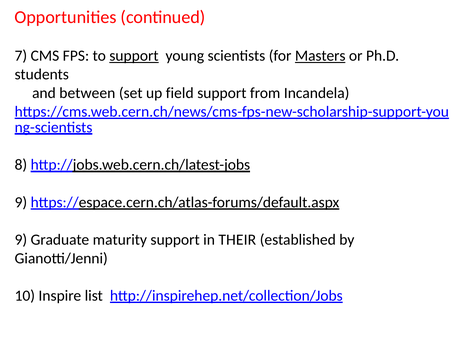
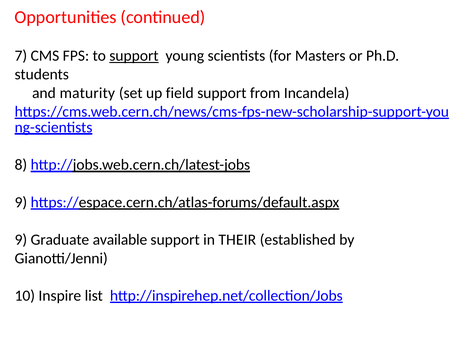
Masters underline: present -> none
between: between -> maturity
maturity: maturity -> available
